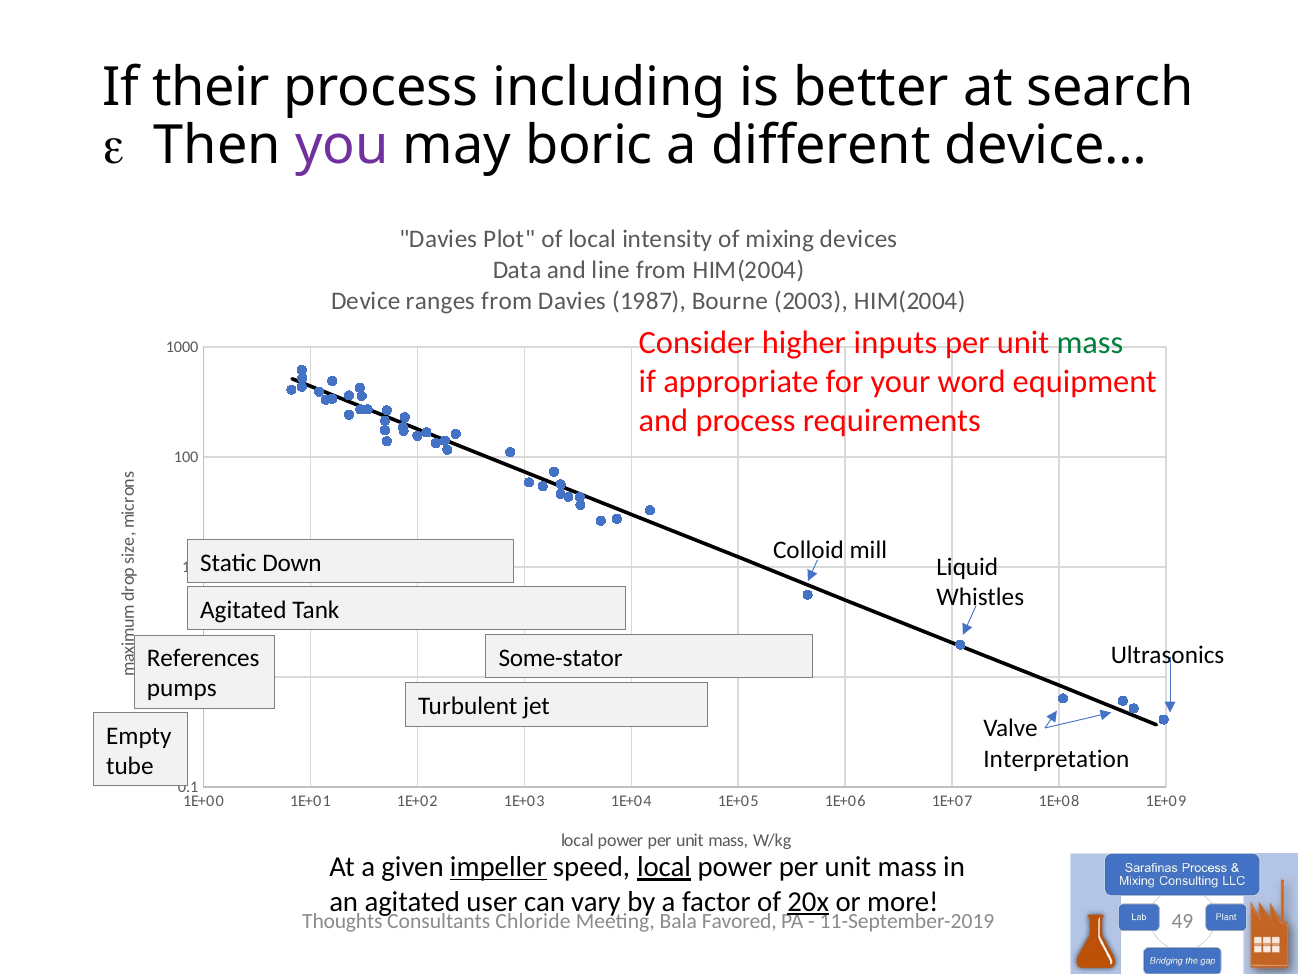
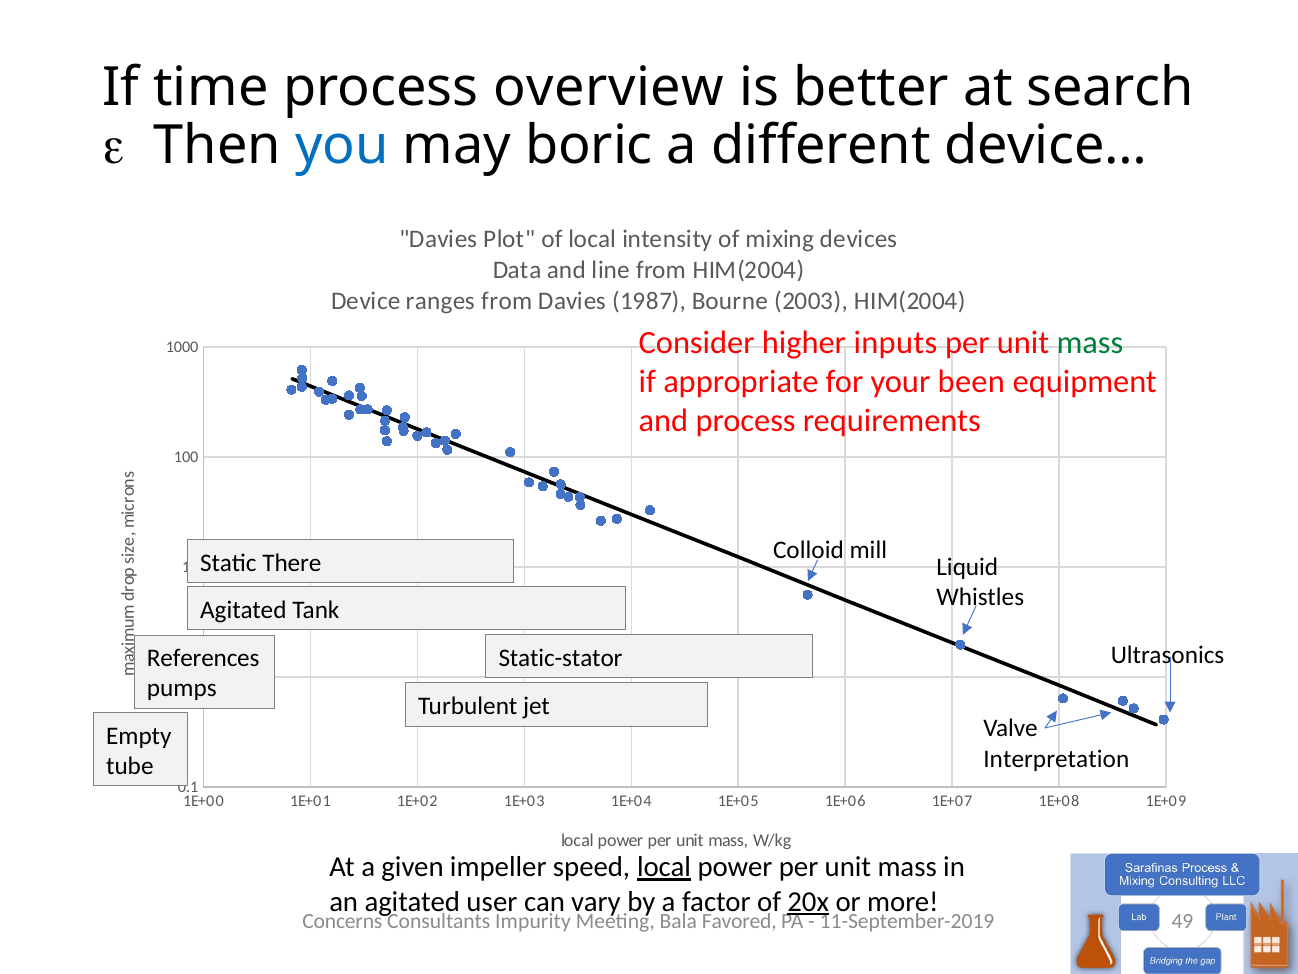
their: their -> time
including: including -> overview
you colour: purple -> blue
word: word -> been
Down: Down -> There
Some-stator: Some-stator -> Static-stator
impeller underline: present -> none
Thoughts: Thoughts -> Concerns
Chloride: Chloride -> Impurity
